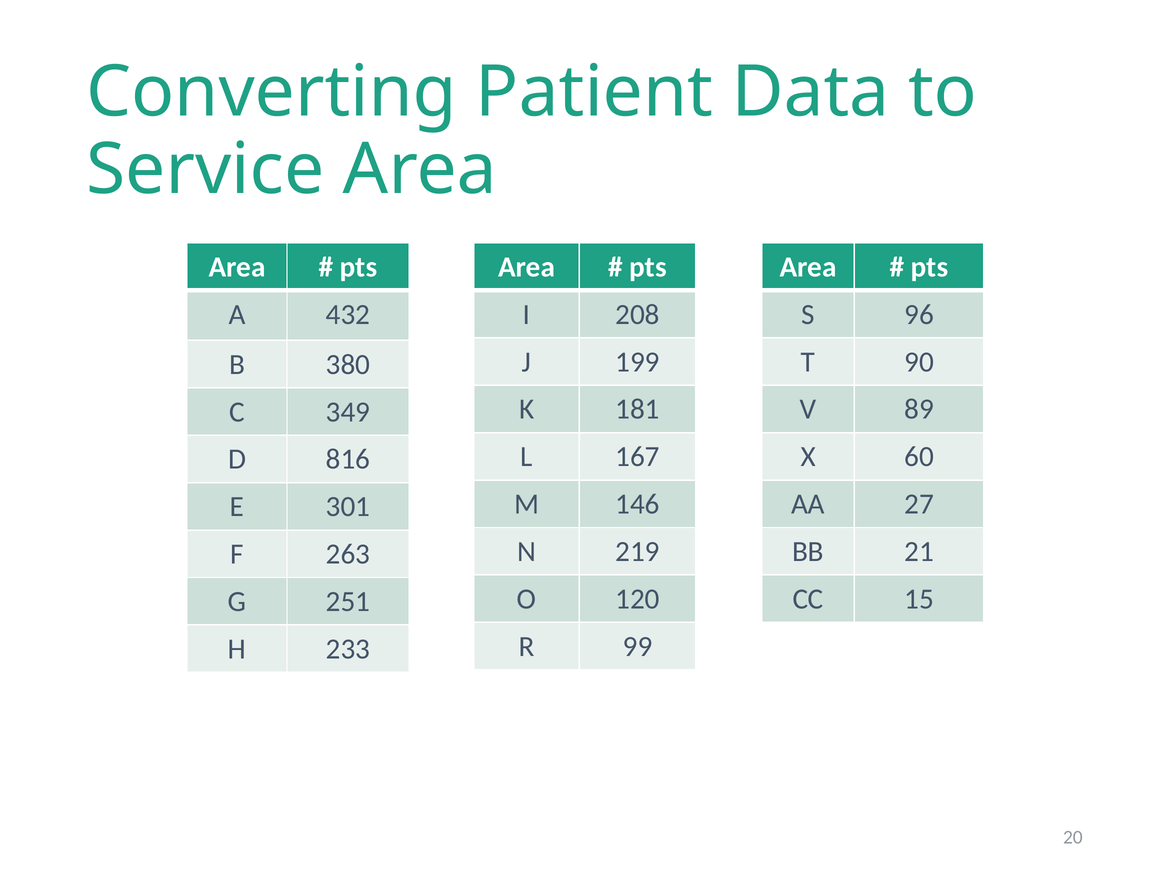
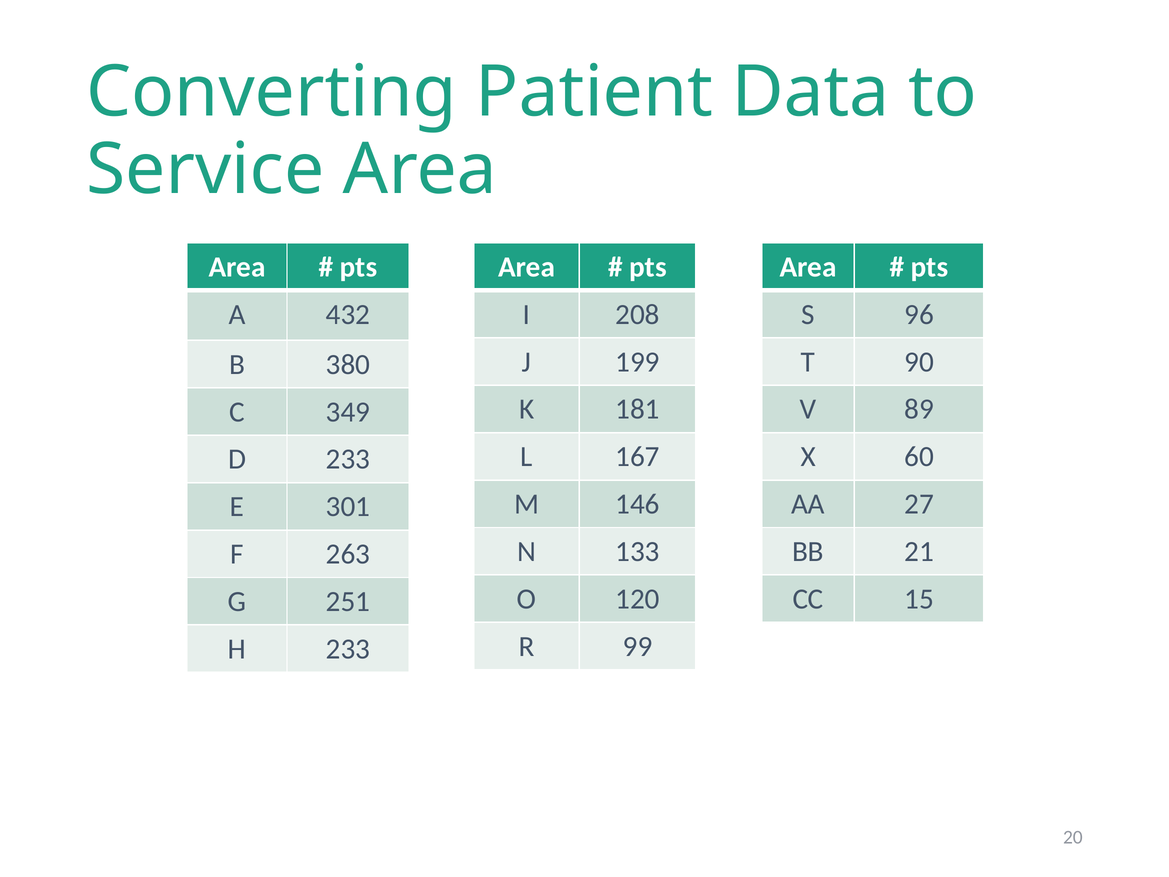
D 816: 816 -> 233
219: 219 -> 133
